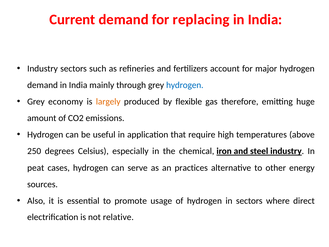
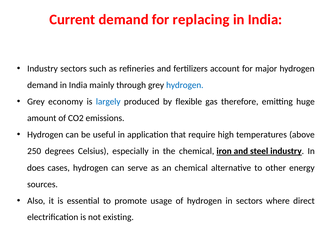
largely colour: orange -> blue
peat: peat -> does
an practices: practices -> chemical
relative: relative -> existing
